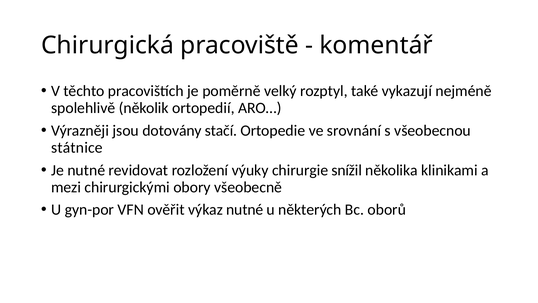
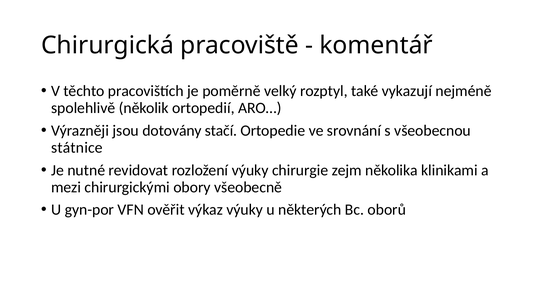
snížil: snížil -> zejm
výkaz nutné: nutné -> výuky
